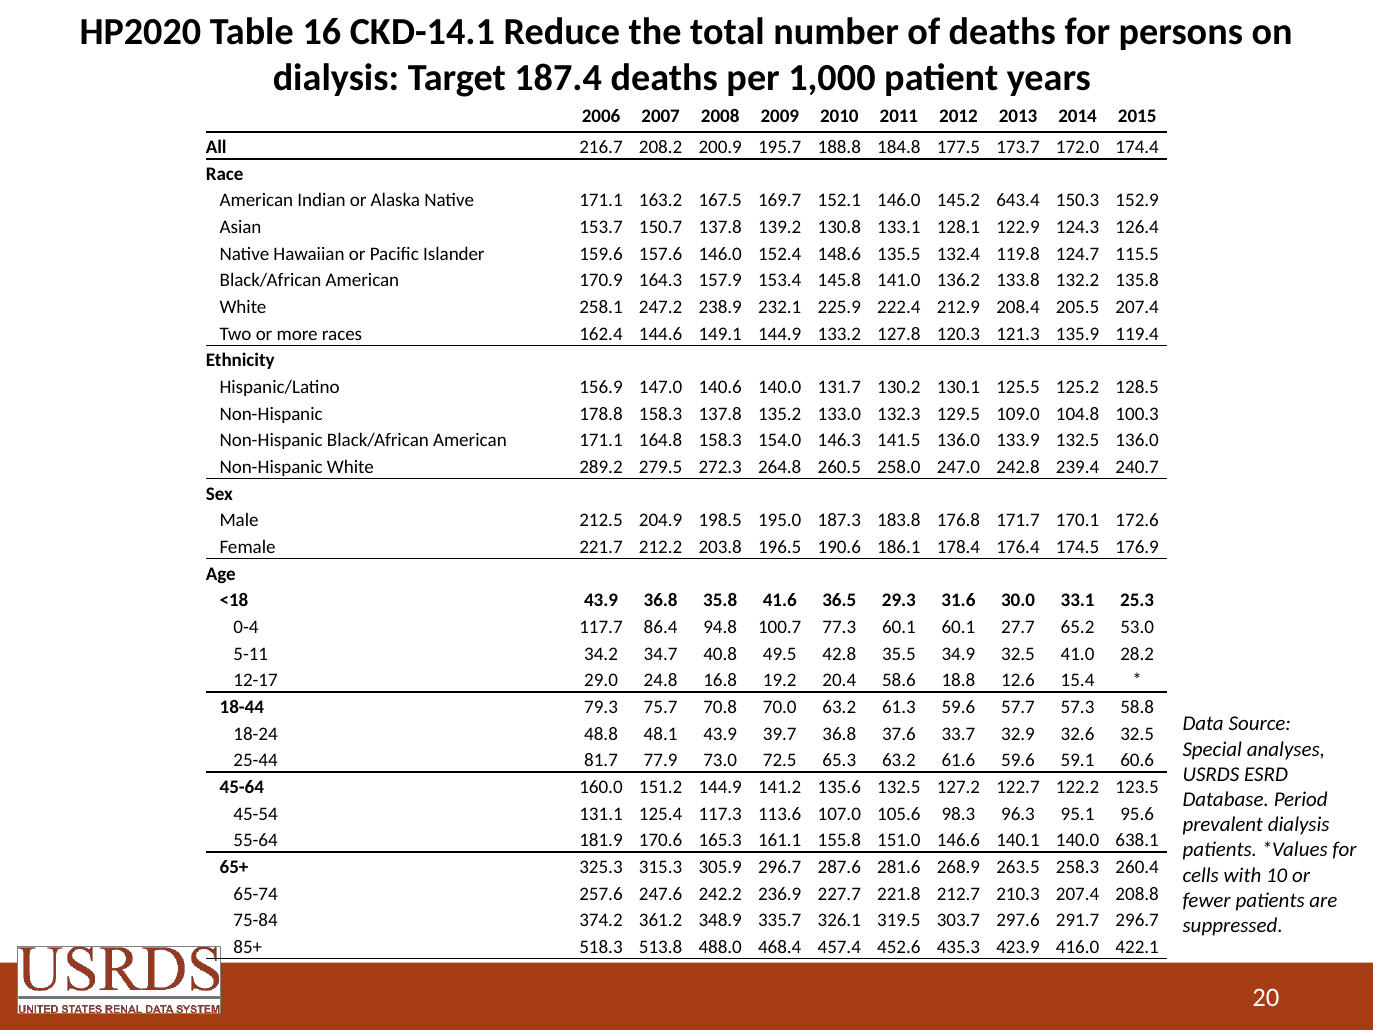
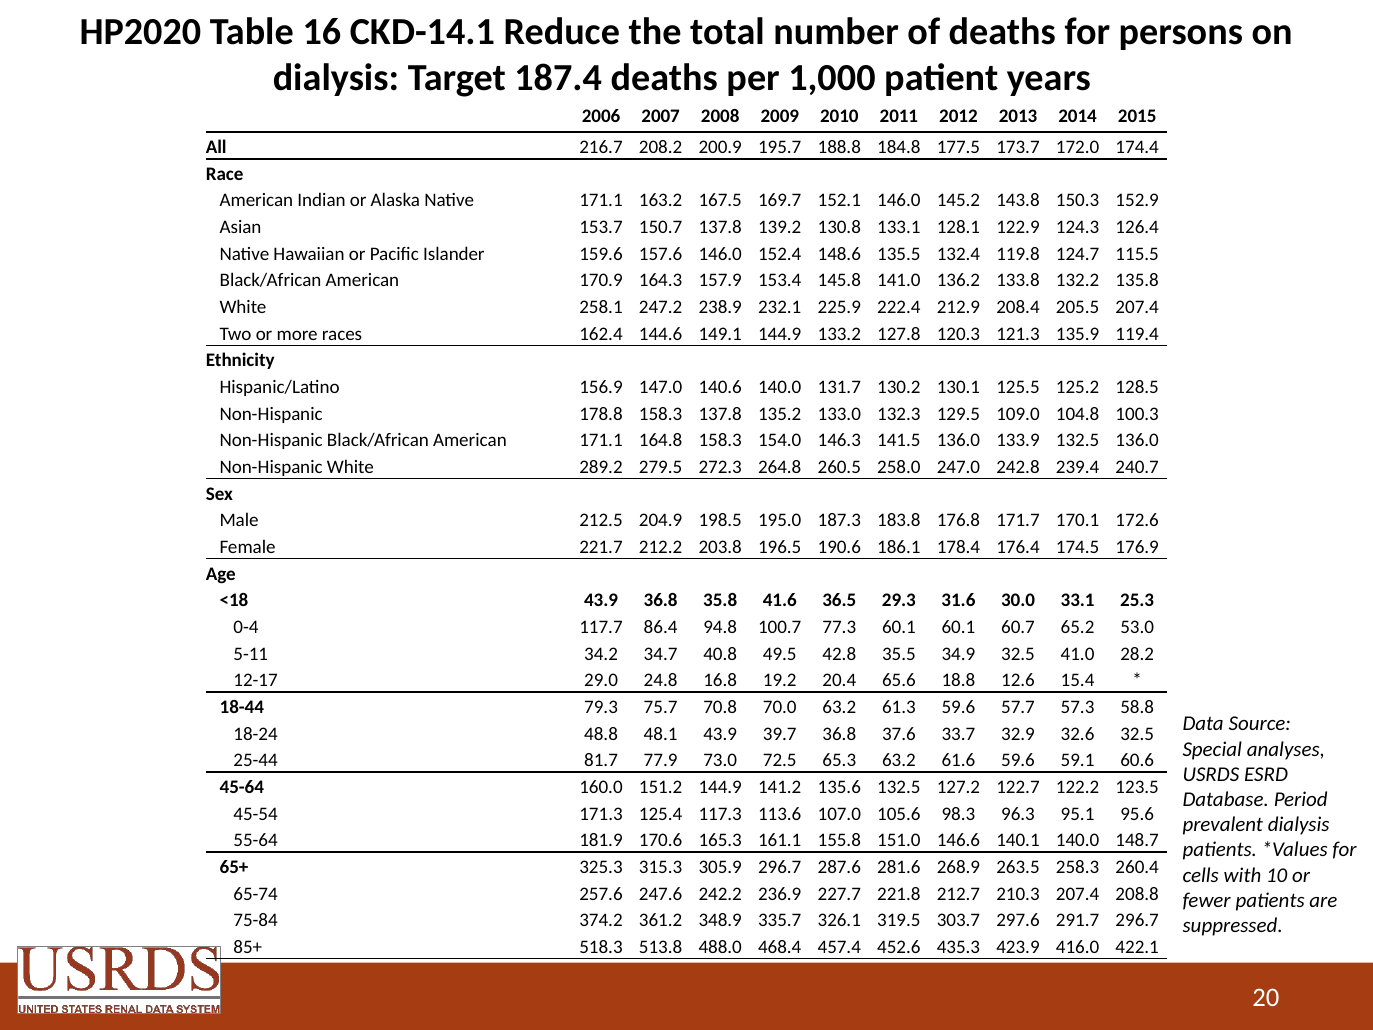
643.4: 643.4 -> 143.8
27.7: 27.7 -> 60.7
58.6: 58.6 -> 65.6
131.1: 131.1 -> 171.3
638.1: 638.1 -> 148.7
